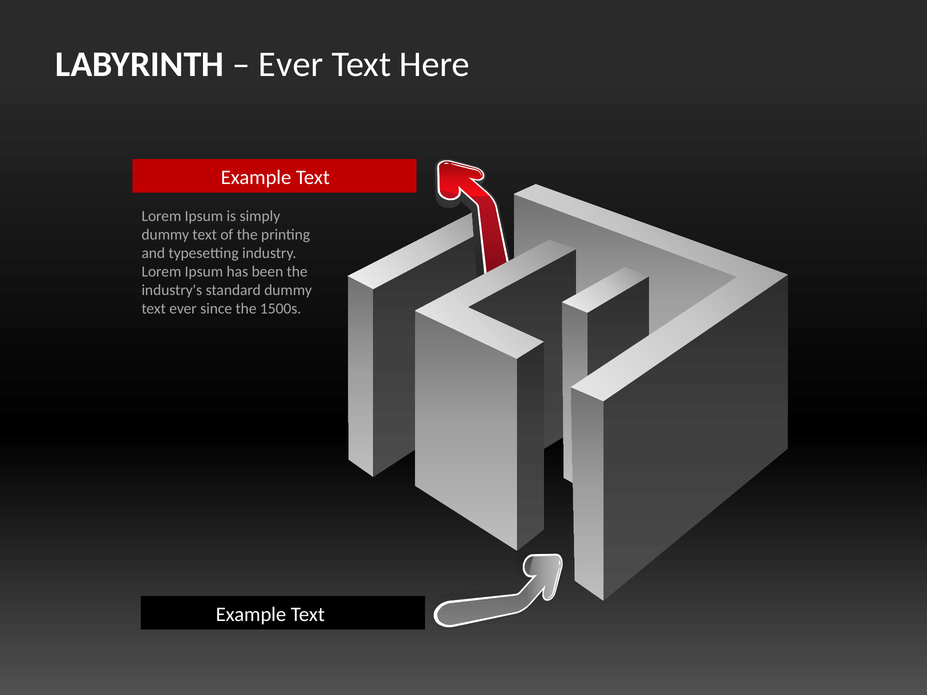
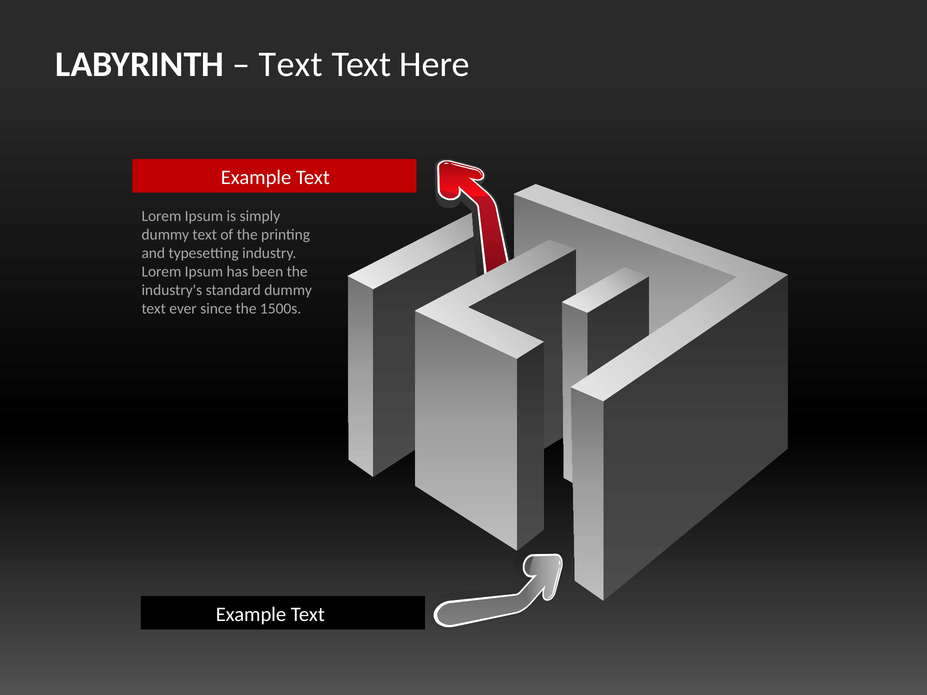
Ever at (291, 64): Ever -> Text
